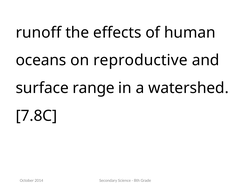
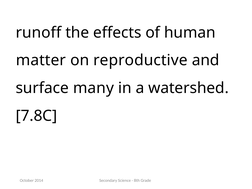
oceans: oceans -> matter
range: range -> many
